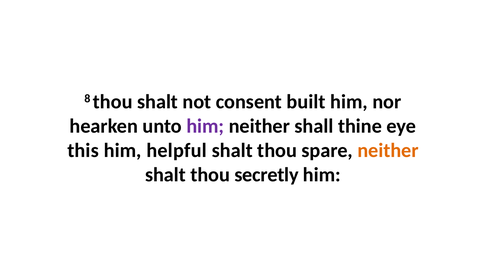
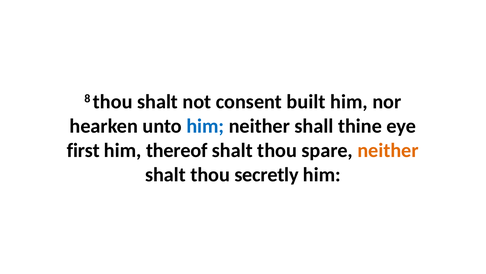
him at (205, 126) colour: purple -> blue
this: this -> first
helpful: helpful -> thereof
